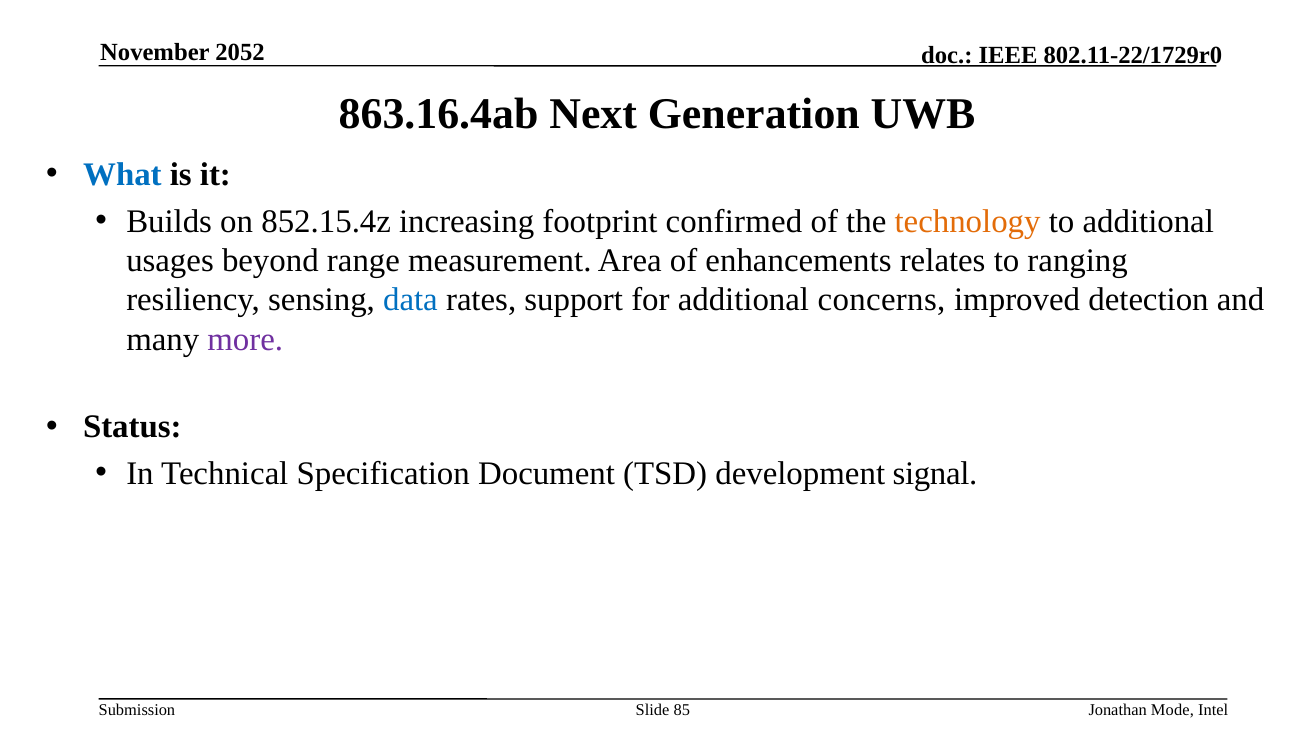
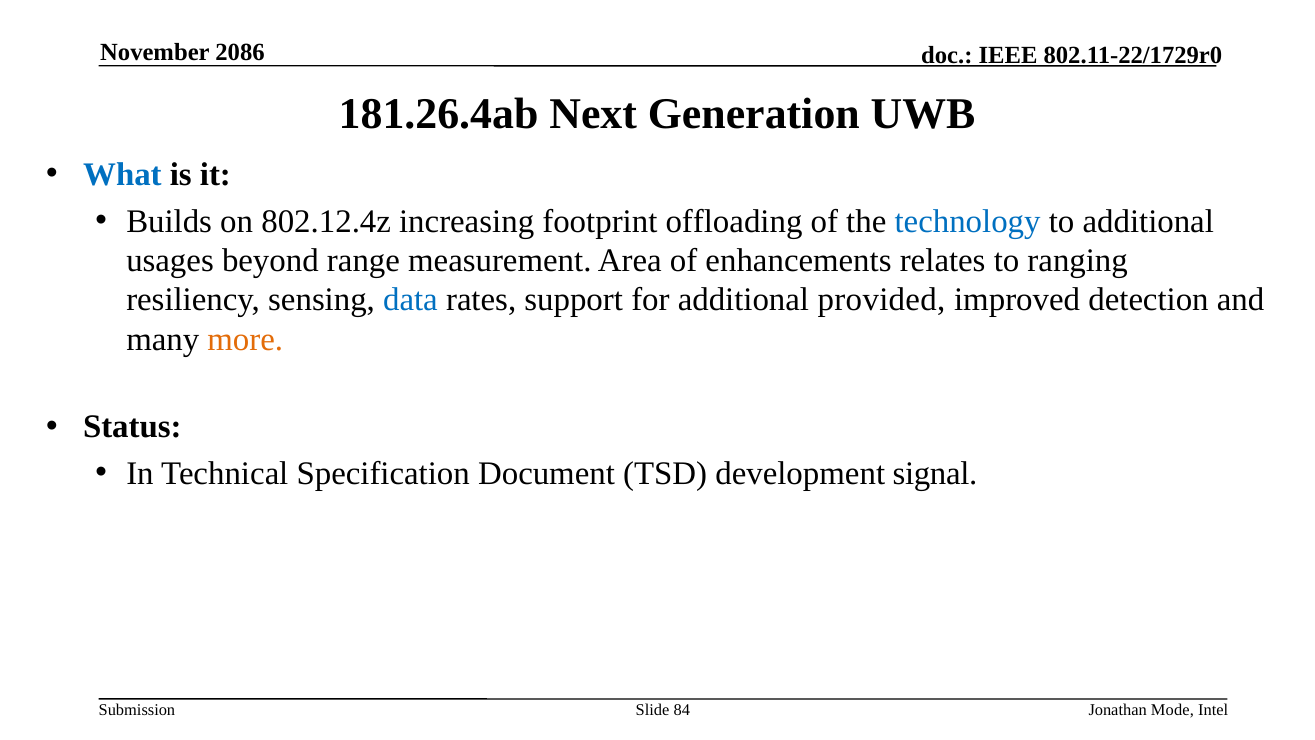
2052: 2052 -> 2086
863.16.4ab: 863.16.4ab -> 181.26.4ab
852.15.4z: 852.15.4z -> 802.12.4z
confirmed: confirmed -> offloading
technology colour: orange -> blue
concerns: concerns -> provided
more colour: purple -> orange
85: 85 -> 84
